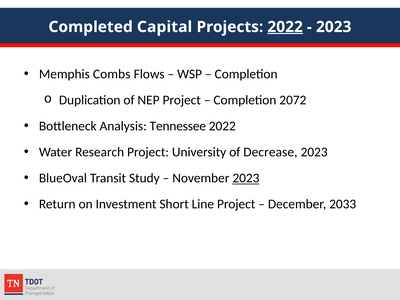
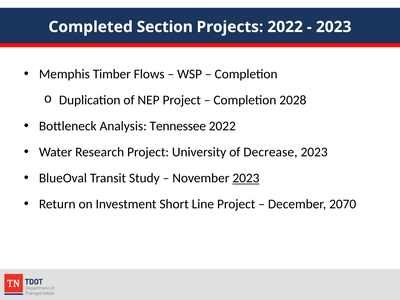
Capital: Capital -> Section
2022 at (285, 27) underline: present -> none
Combs: Combs -> Timber
2072: 2072 -> 2028
2033: 2033 -> 2070
